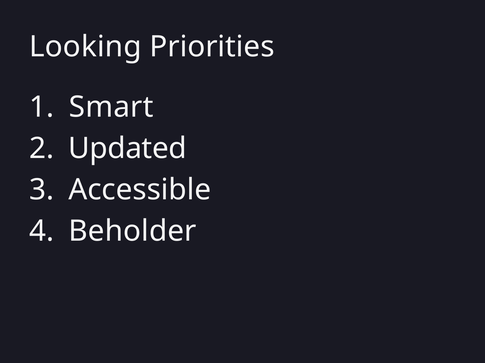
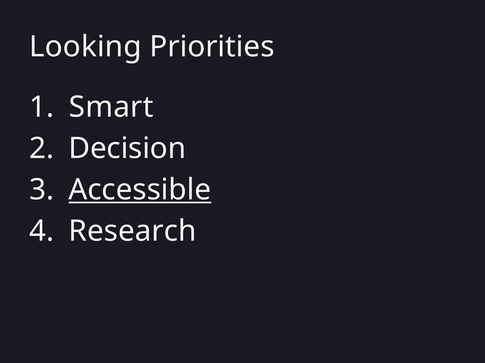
Updated: Updated -> Decision
Accessible underline: none -> present
Beholder: Beholder -> Research
